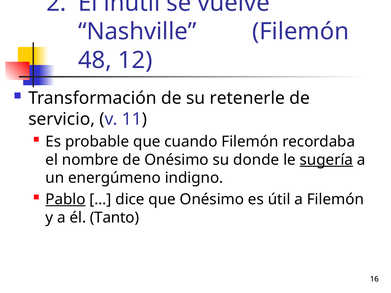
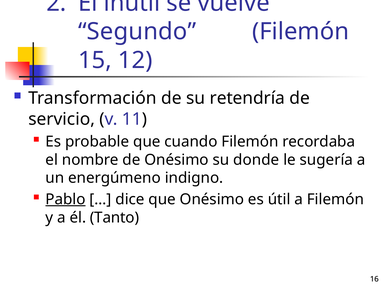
Nashville: Nashville -> Segundo
48: 48 -> 15
retenerle: retenerle -> retendría
sugería underline: present -> none
